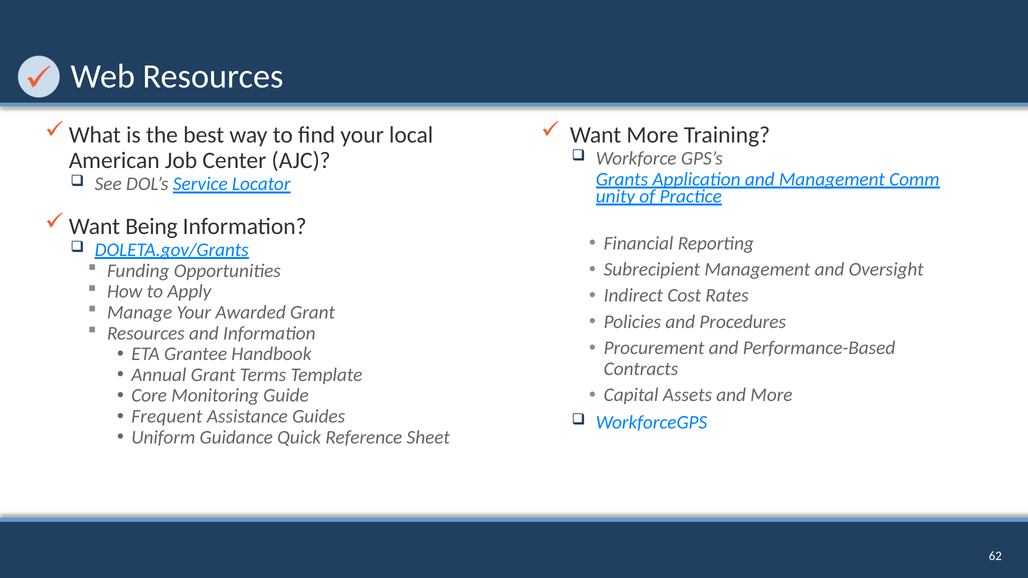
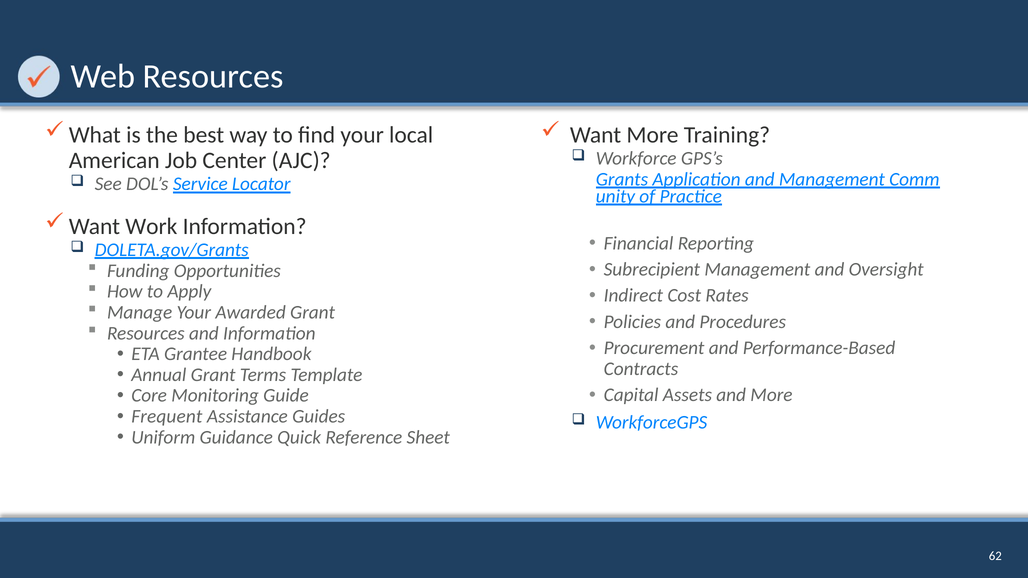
Being: Being -> Work
